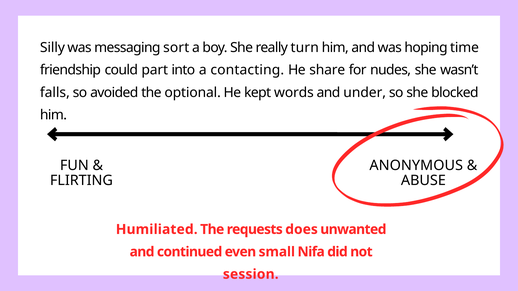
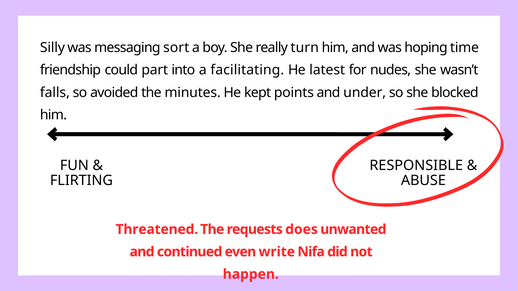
contacting: contacting -> facilitating
share: share -> latest
optional: optional -> minutes
words: words -> points
ANONYMOUS: ANONYMOUS -> RESPONSIBLE
Humiliated: Humiliated -> Threatened
small: small -> write
session: session -> happen
